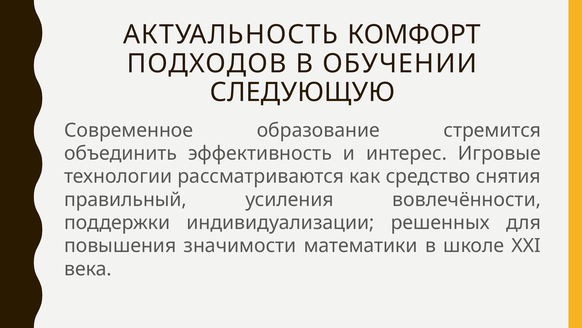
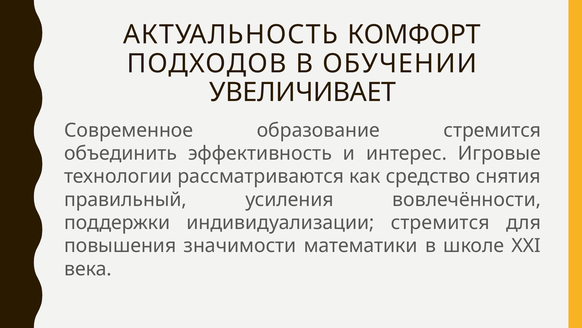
СЛЕДУЮЩУЮ: СЛЕДУЮЩУЮ -> УВЕЛИЧИВАЕТ
индивидуализации решенных: решенных -> стремится
